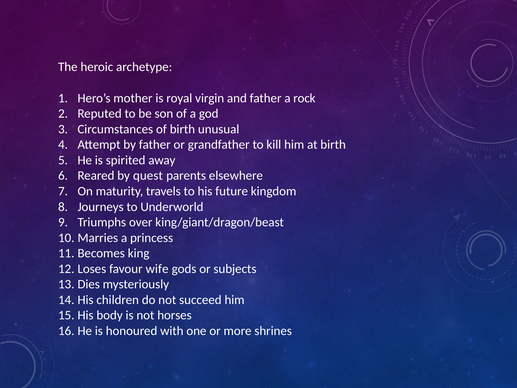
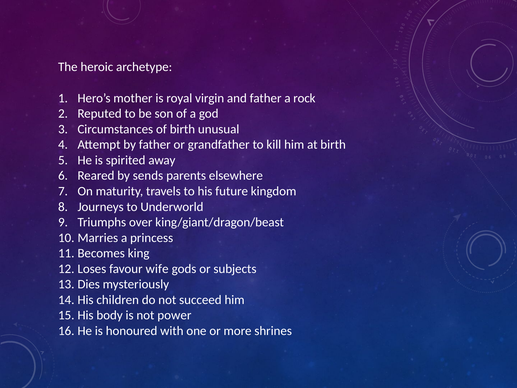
quest: quest -> sends
horses: horses -> power
